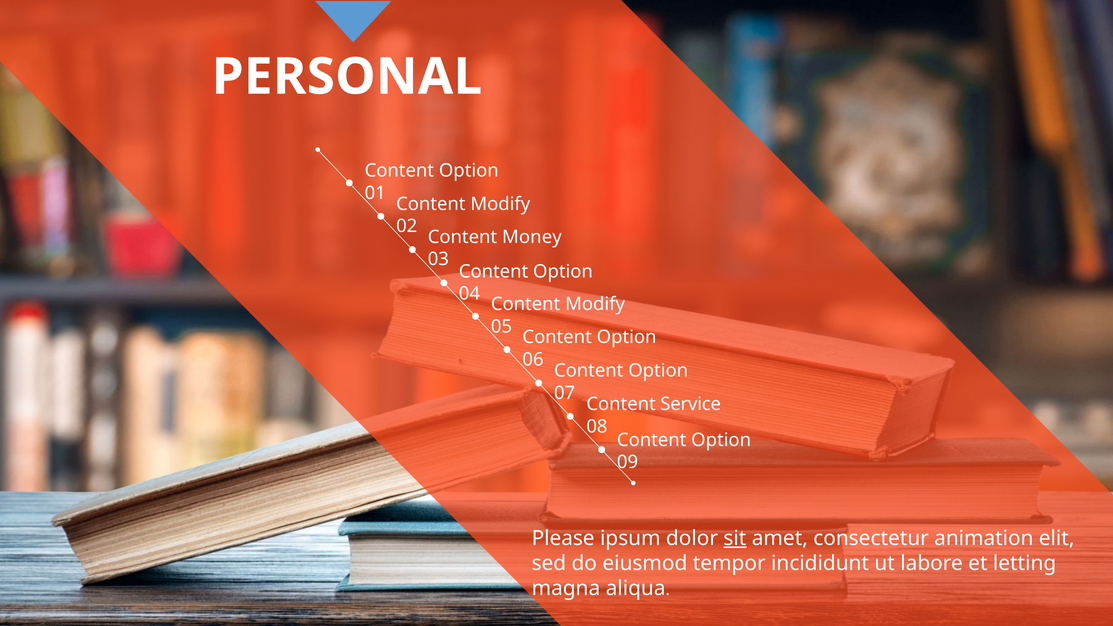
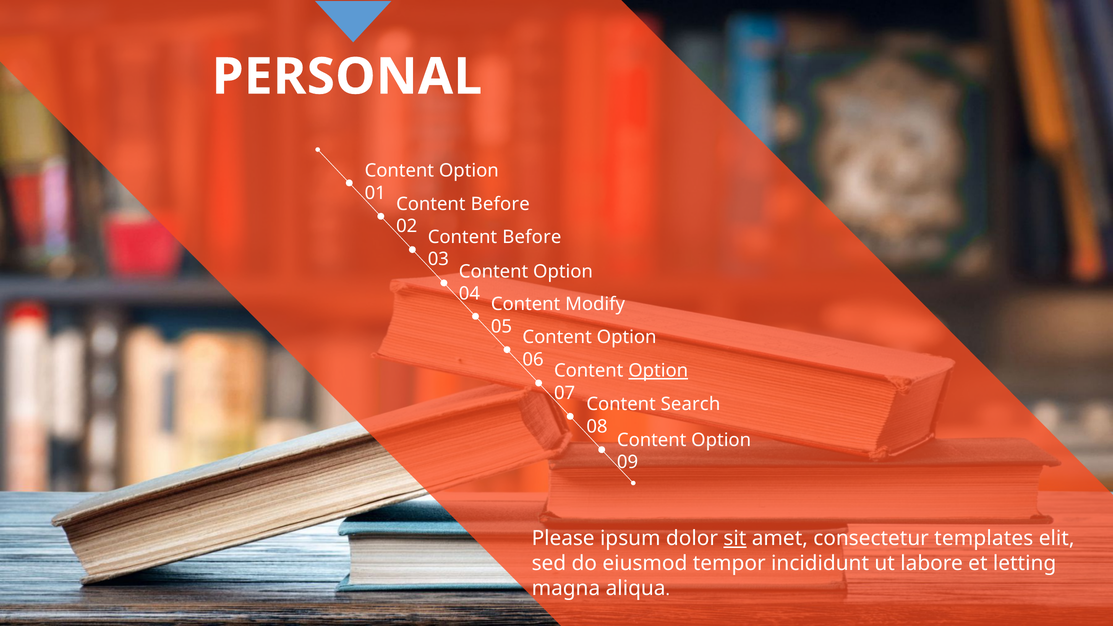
Modify at (500, 204): Modify -> Before
Money at (532, 237): Money -> Before
Option at (658, 371) underline: none -> present
Service: Service -> Search
animation: animation -> templates
